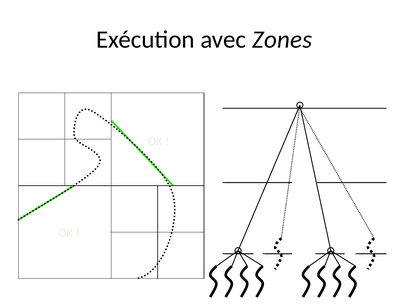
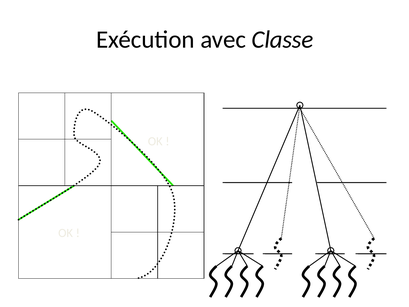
Zones: Zones -> Classe
